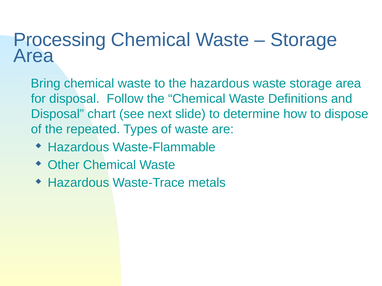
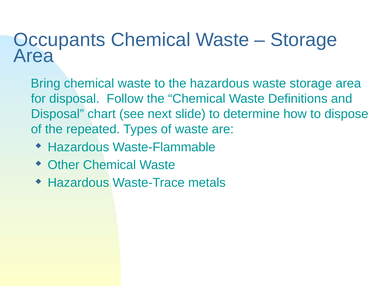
Processing: Processing -> Occupants
